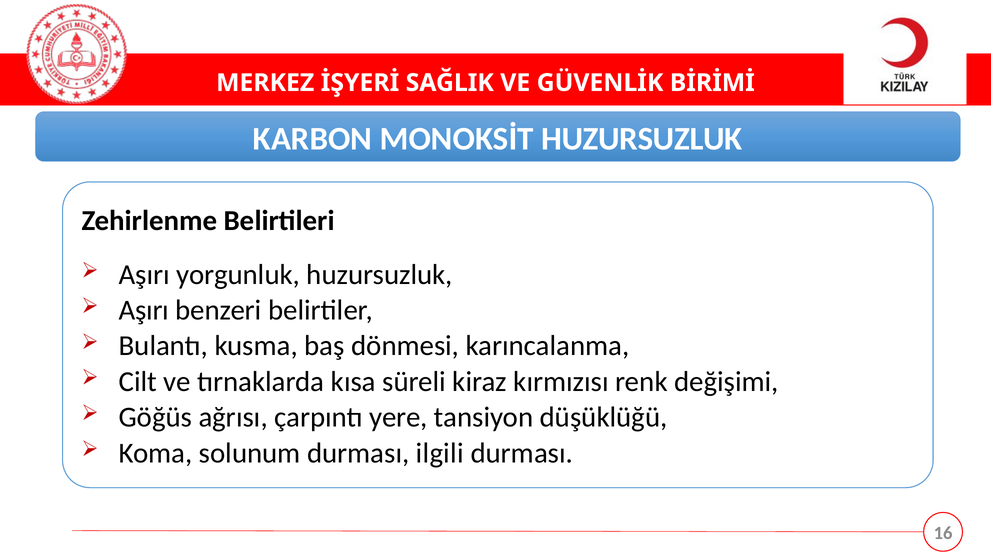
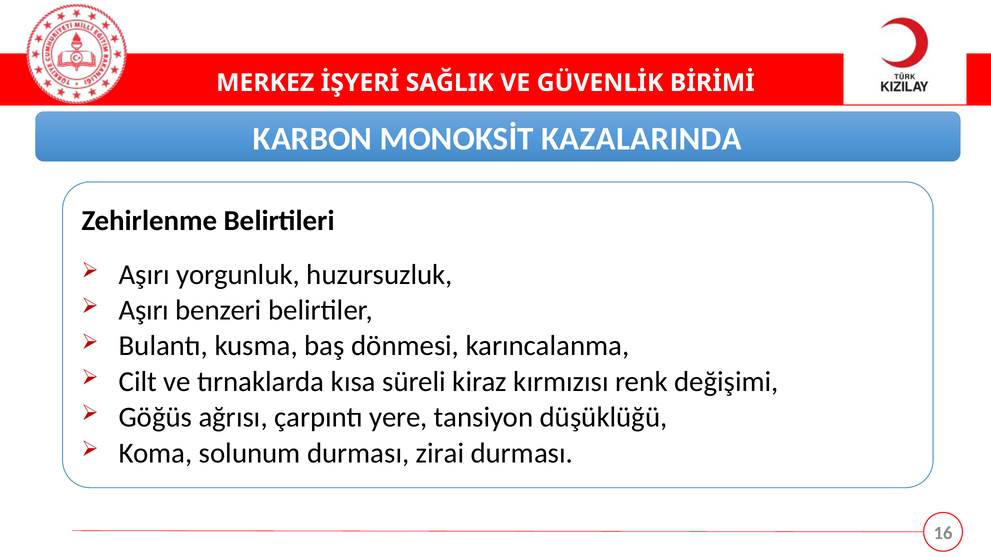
MONOKSİT HUZURSUZLUK: HUZURSUZLUK -> KAZALARINDA
ilgili: ilgili -> zirai
